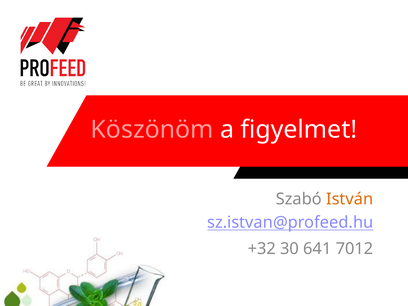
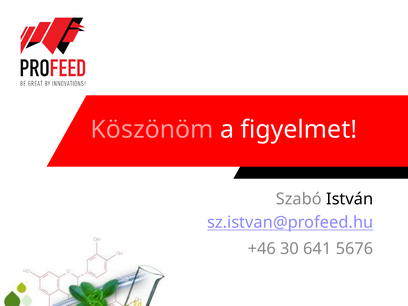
István colour: orange -> black
+32: +32 -> +46
7012: 7012 -> 5676
